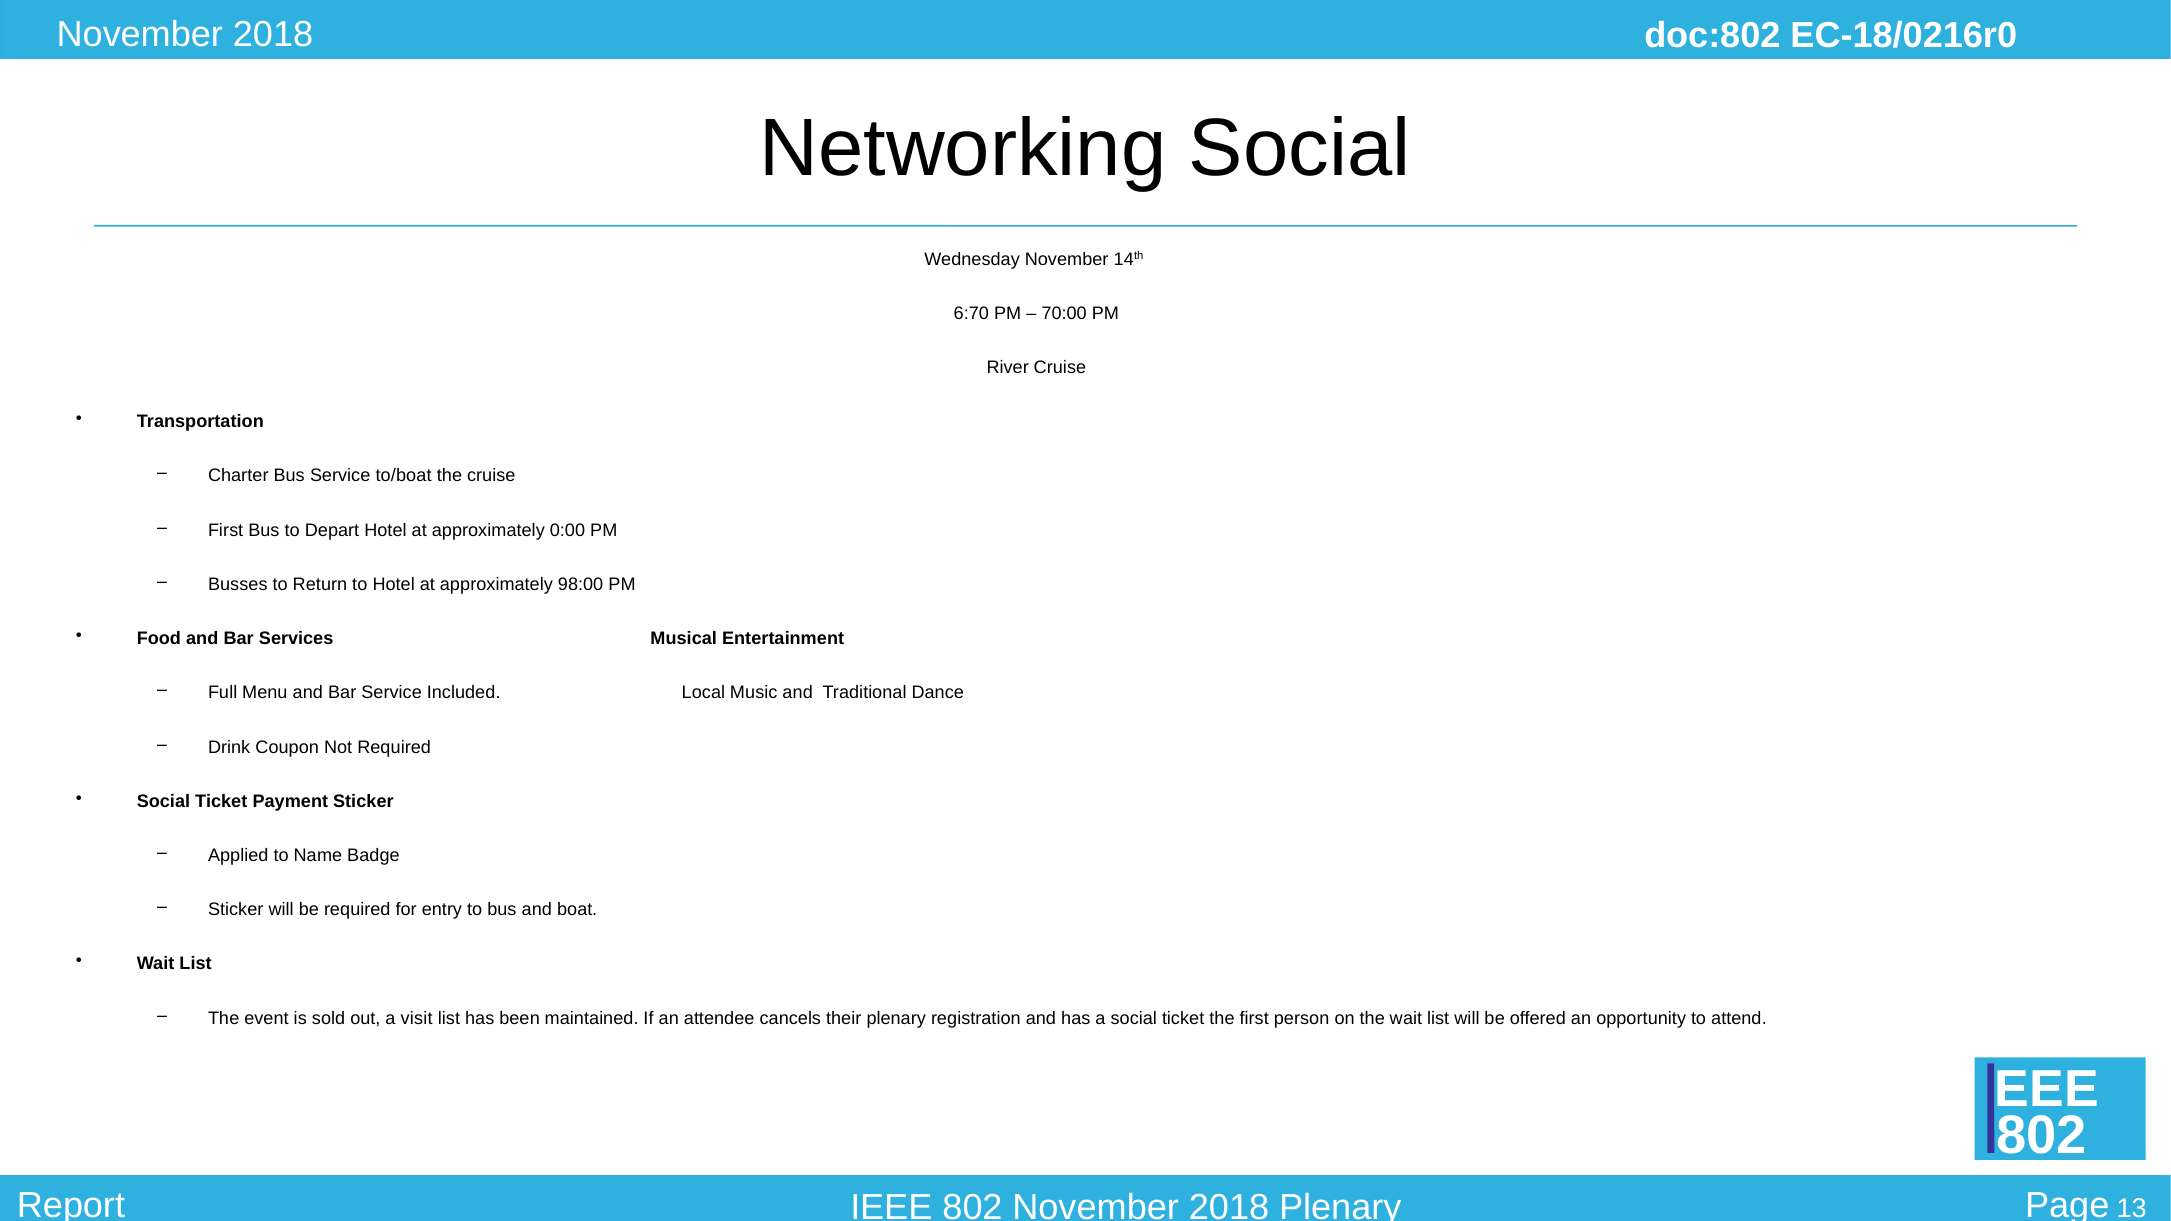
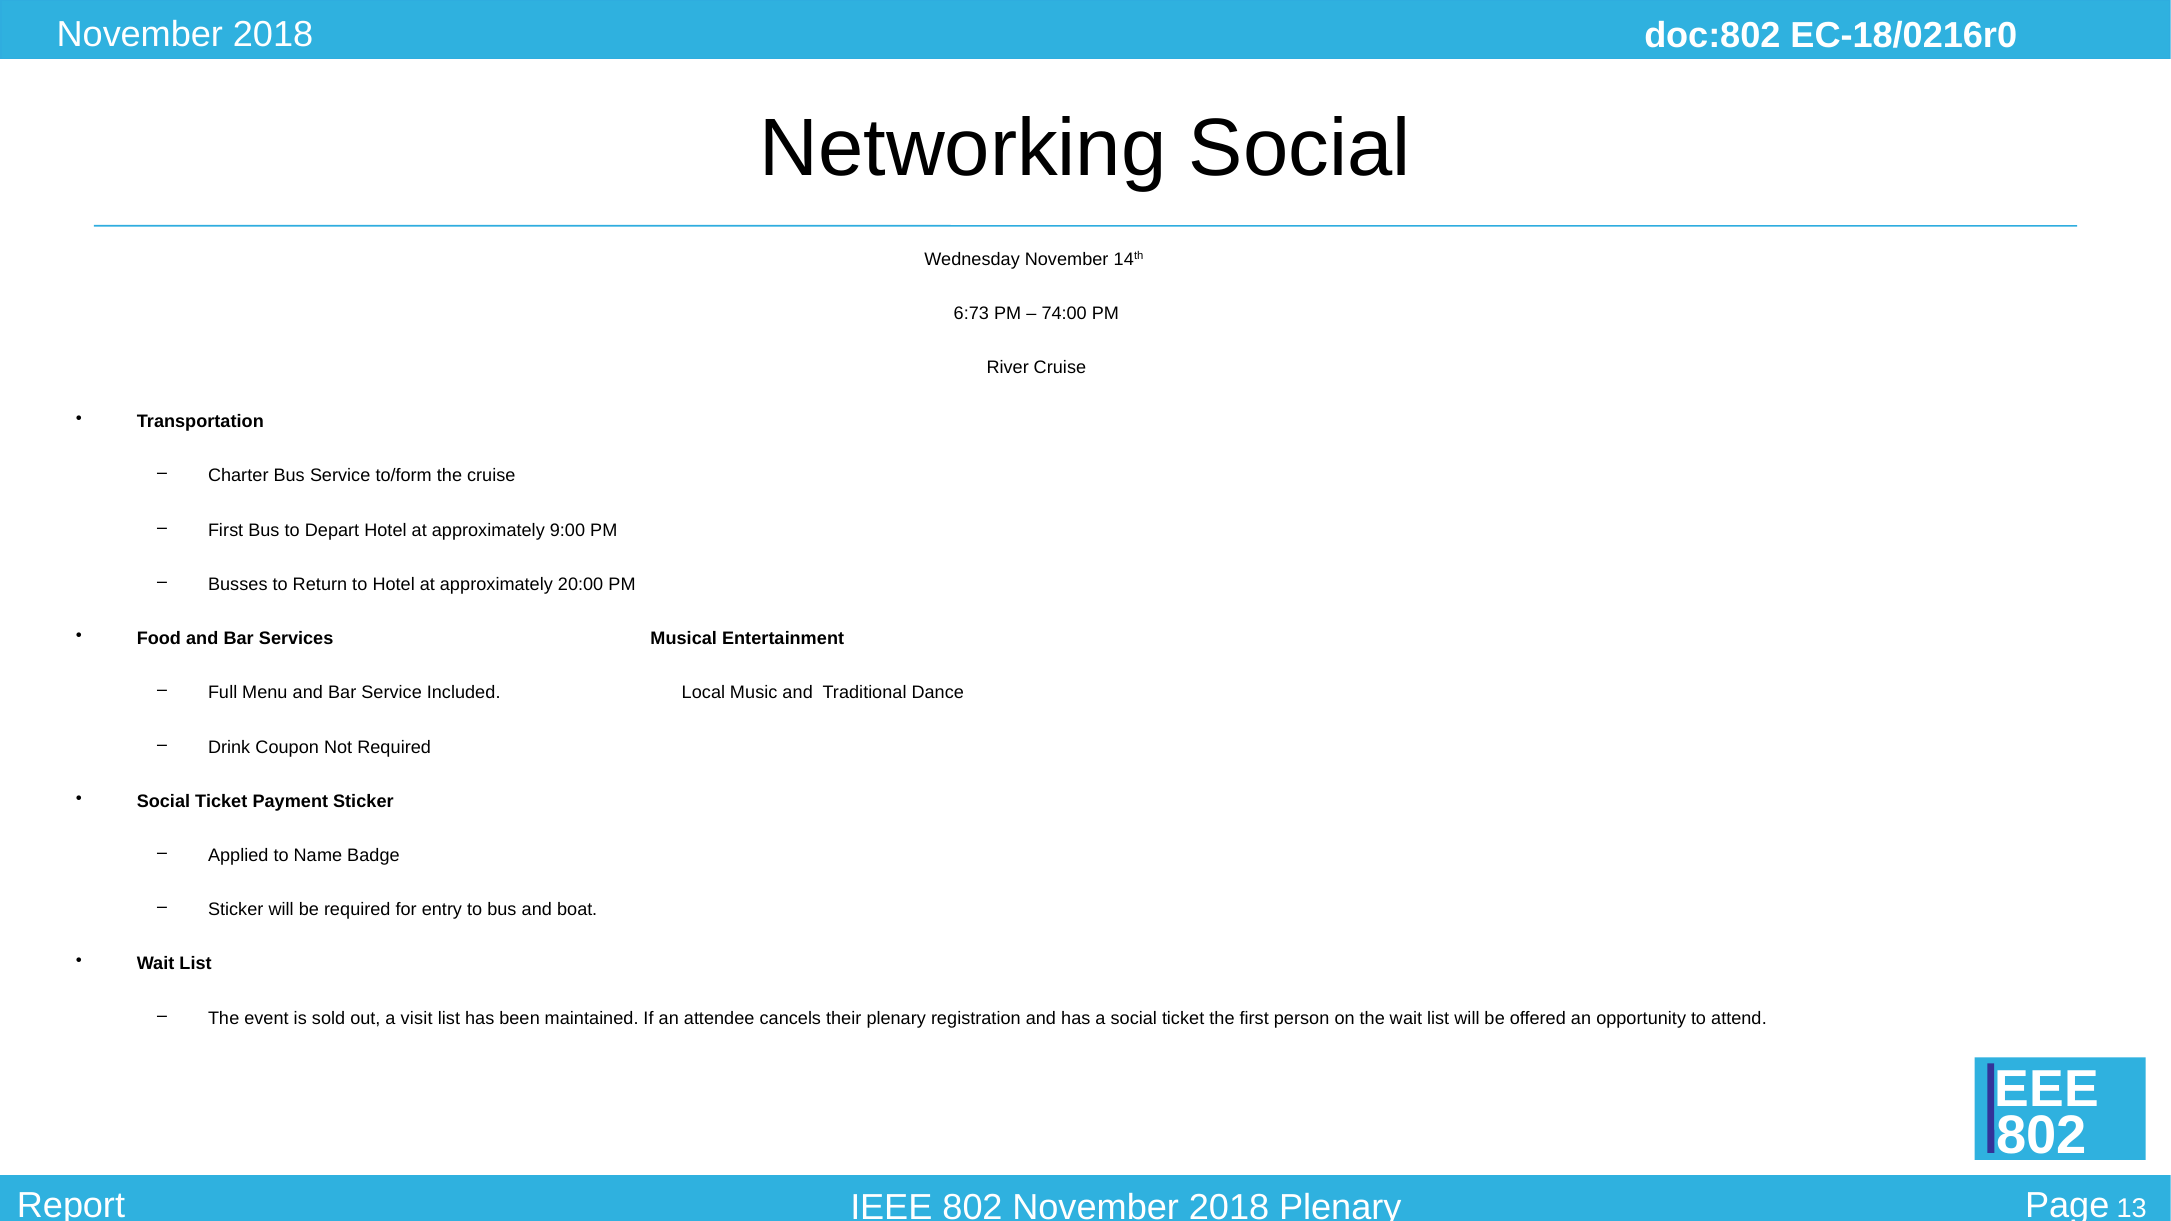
6:70: 6:70 -> 6:73
70:00: 70:00 -> 74:00
to/boat: to/boat -> to/form
0:00: 0:00 -> 9:00
98:00: 98:00 -> 20:00
